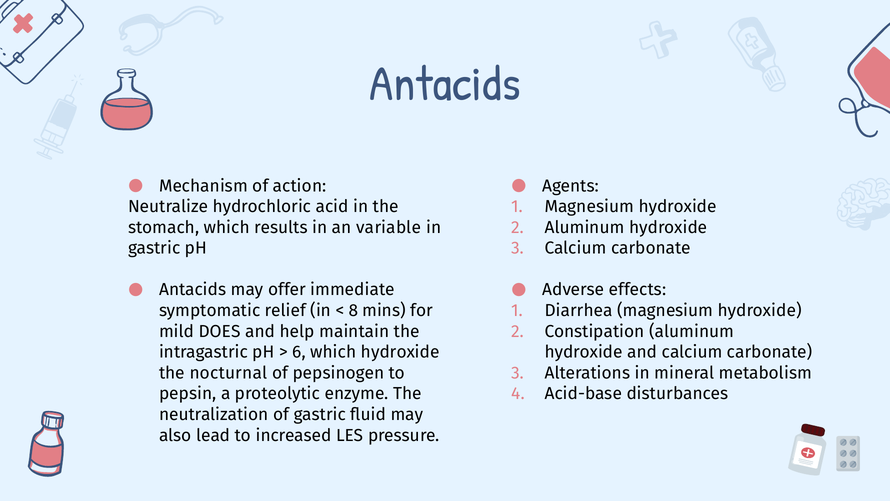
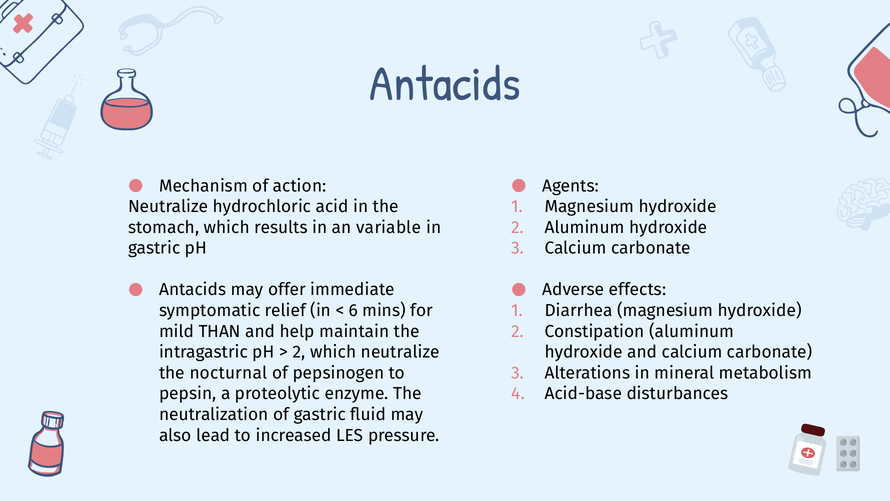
8: 8 -> 6
DOES: DOES -> THAN
6 at (299, 352): 6 -> 2
which hydroxide: hydroxide -> neutralize
